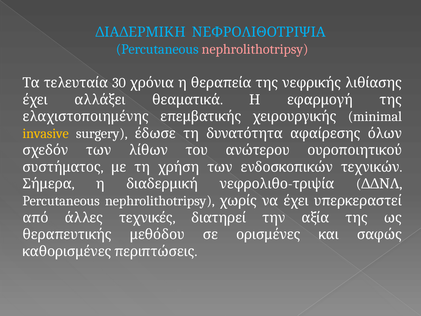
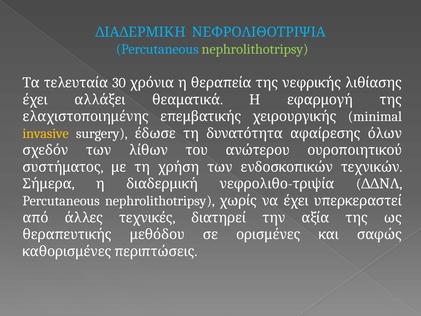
nephrolithotripsy at (255, 49) colour: pink -> light green
